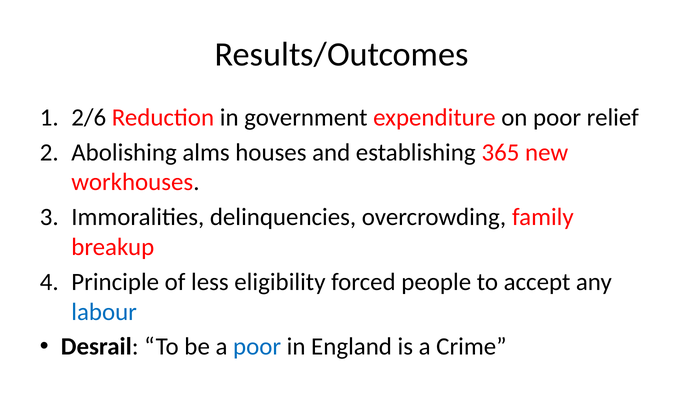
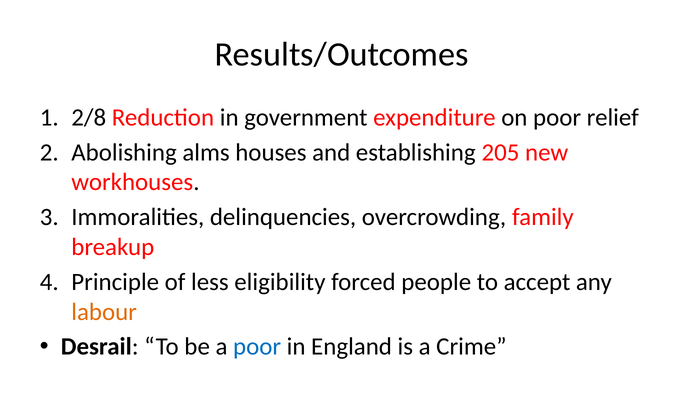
2/6: 2/6 -> 2/8
365: 365 -> 205
labour colour: blue -> orange
